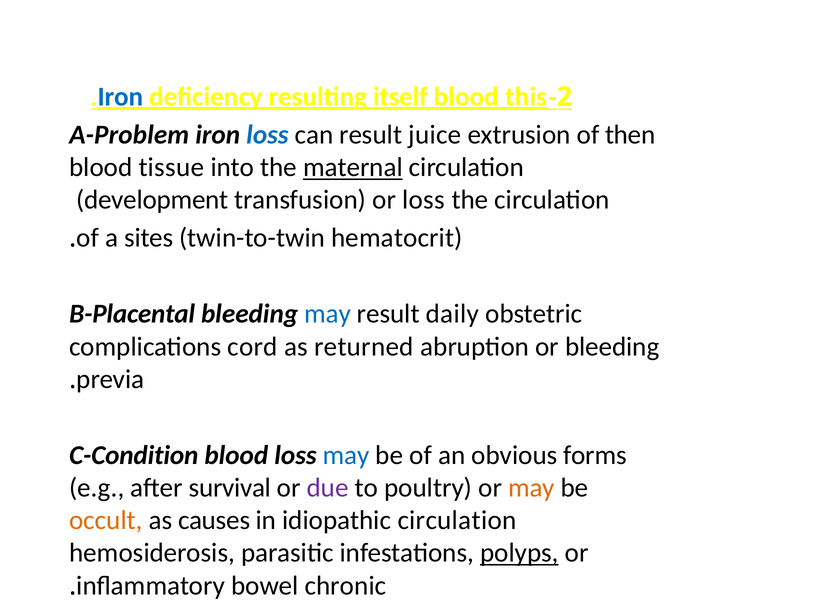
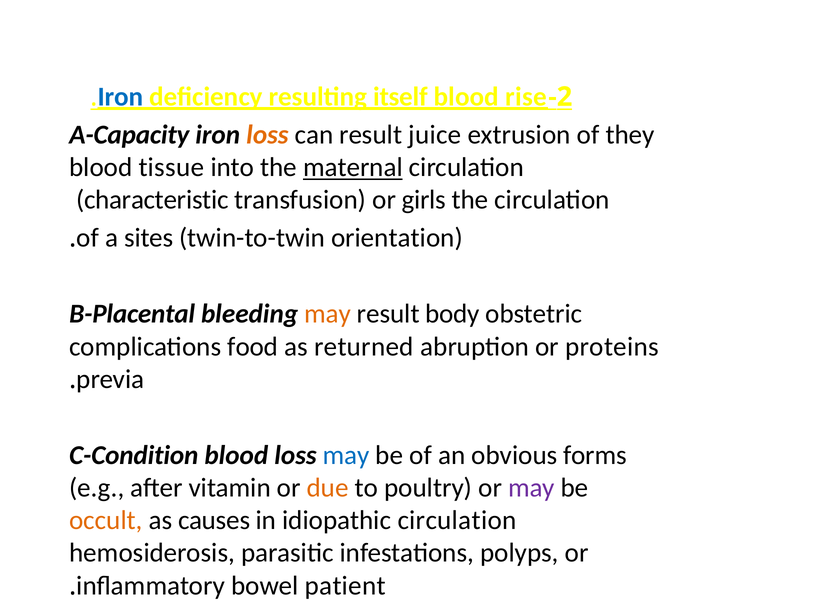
this: this -> rise
A-Problem: A-Problem -> A-Capacity
loss at (267, 135) colour: blue -> orange
then: then -> they
development: development -> characteristic
or loss: loss -> girls
hematocrit: hematocrit -> orientation
may at (328, 314) colour: blue -> orange
daily: daily -> body
cord: cord -> food
or bleeding: bleeding -> proteins
survival: survival -> vitamin
due colour: purple -> orange
may at (531, 487) colour: orange -> purple
polyps underline: present -> none
chronic: chronic -> patient
